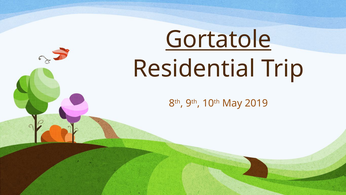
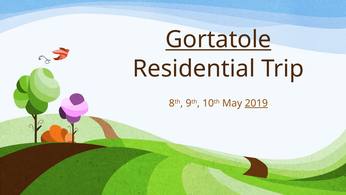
2019 underline: none -> present
